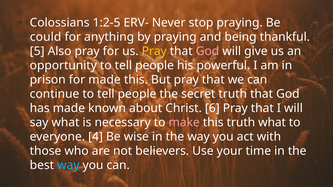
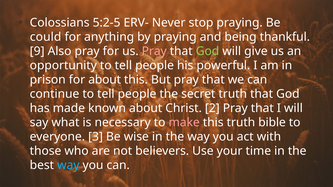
1:2-5: 1:2-5 -> 5:2-5
5: 5 -> 9
Pray at (154, 51) colour: yellow -> pink
God at (207, 51) colour: pink -> light green
for made: made -> about
6: 6 -> 2
truth what: what -> bible
4: 4 -> 3
